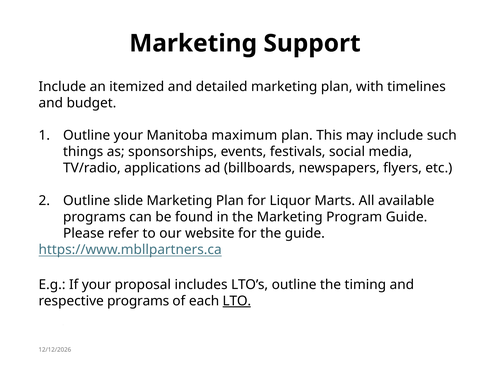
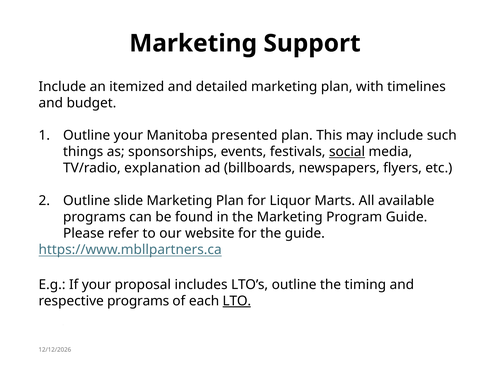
maximum: maximum -> presented
social underline: none -> present
applications: applications -> explanation
